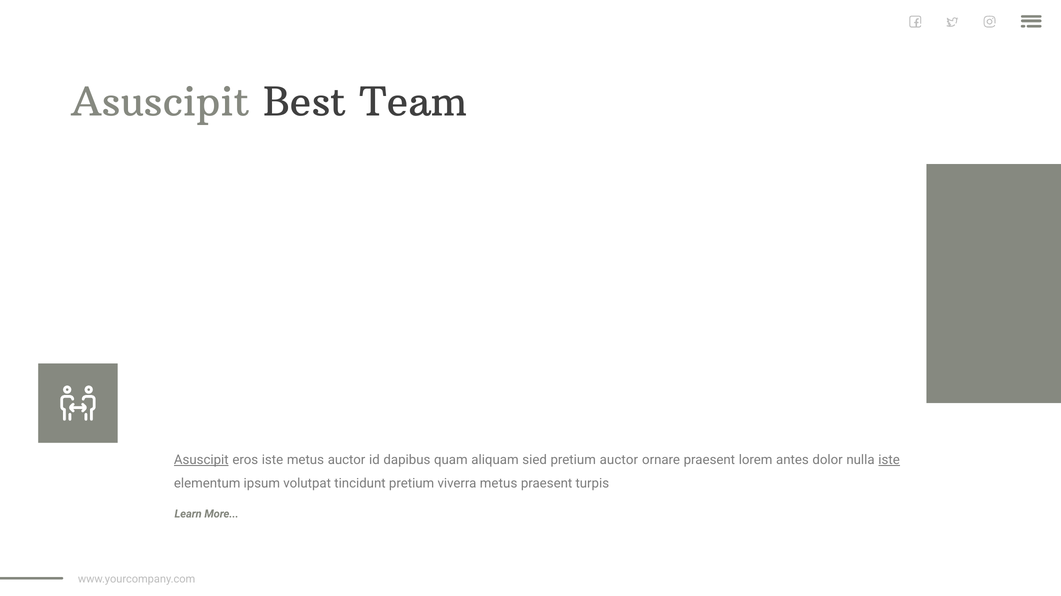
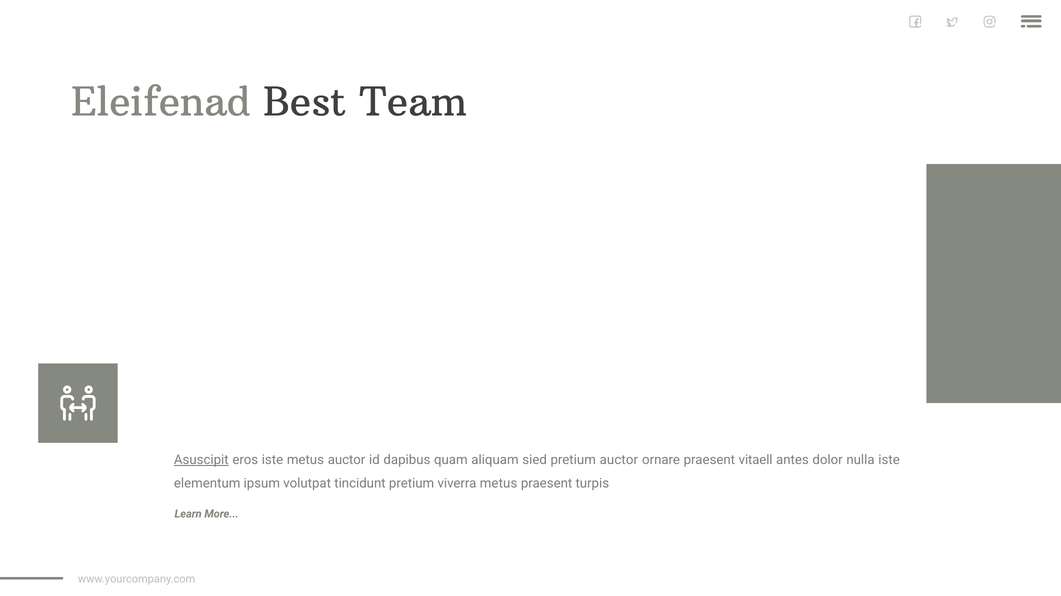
Asuscipit at (160, 103): Asuscipit -> Eleifenad
lorem: lorem -> vitaell
iste at (889, 460) underline: present -> none
